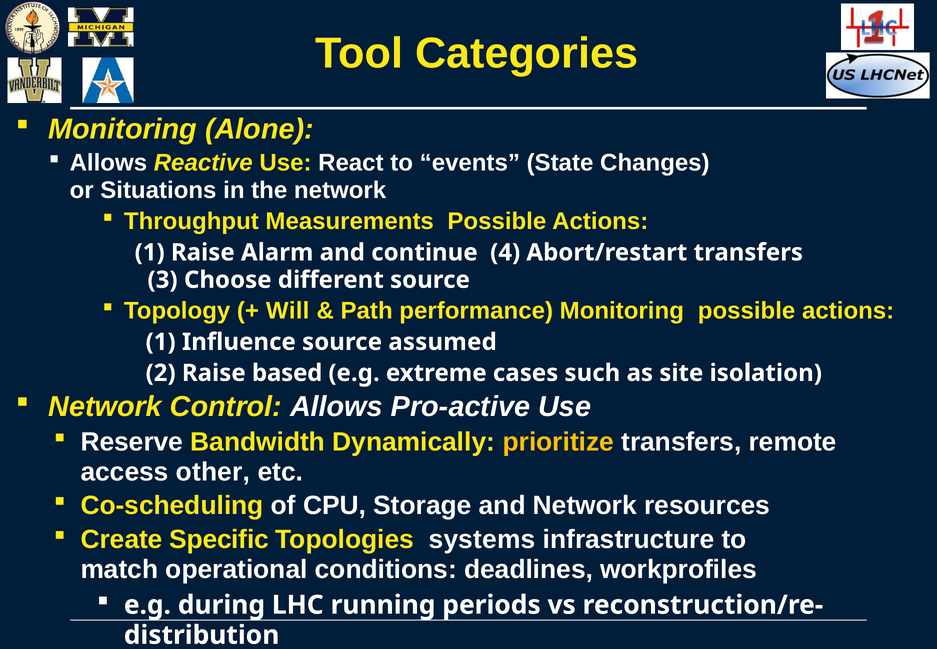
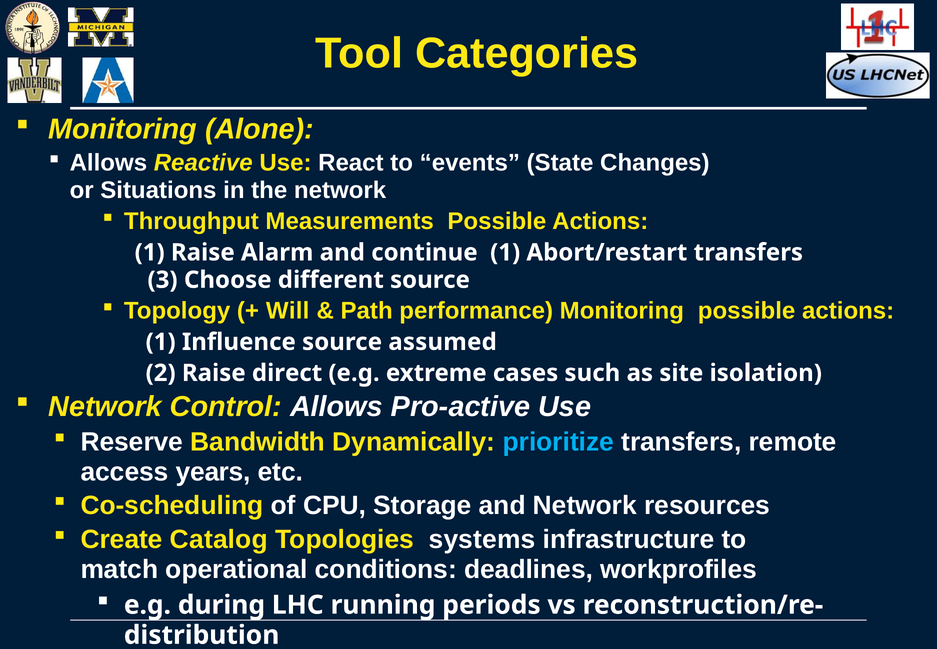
continue 4: 4 -> 1
based: based -> direct
prioritize colour: yellow -> light blue
other: other -> years
Specific: Specific -> Catalog
